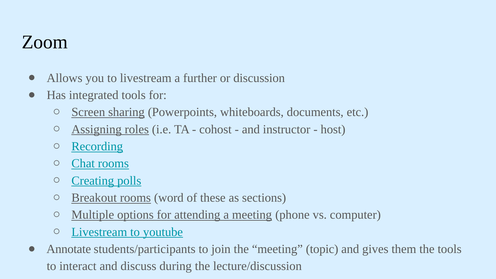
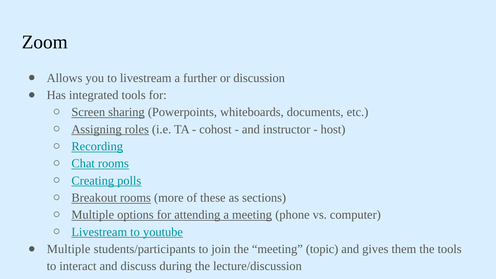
word: word -> more
Annotate at (69, 249): Annotate -> Multiple
